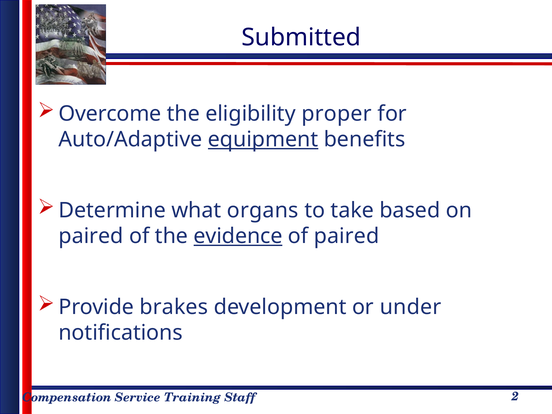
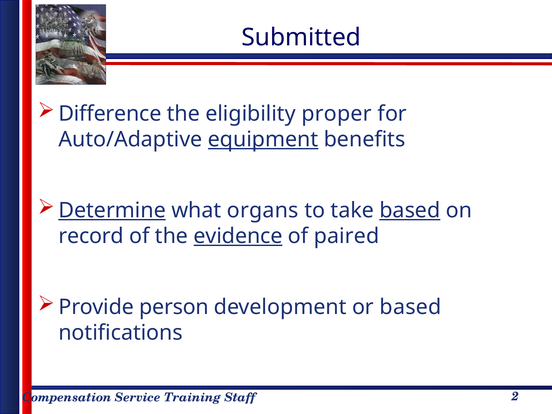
Overcome: Overcome -> Difference
Determine underline: none -> present
based at (410, 210) underline: none -> present
paired at (91, 236): paired -> record
brakes: brakes -> person
or under: under -> based
